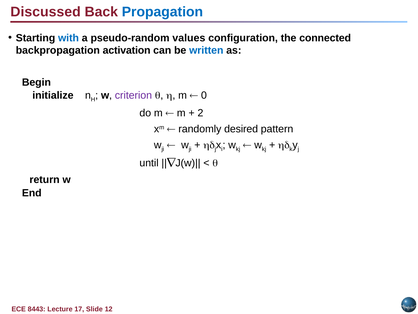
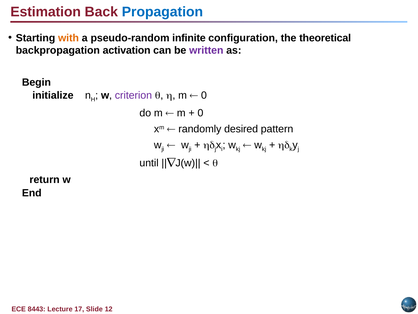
Discussed: Discussed -> Estimation
with colour: blue -> orange
values: values -> infinite
connected: connected -> theoretical
written colour: blue -> purple
2 at (200, 113): 2 -> 0
